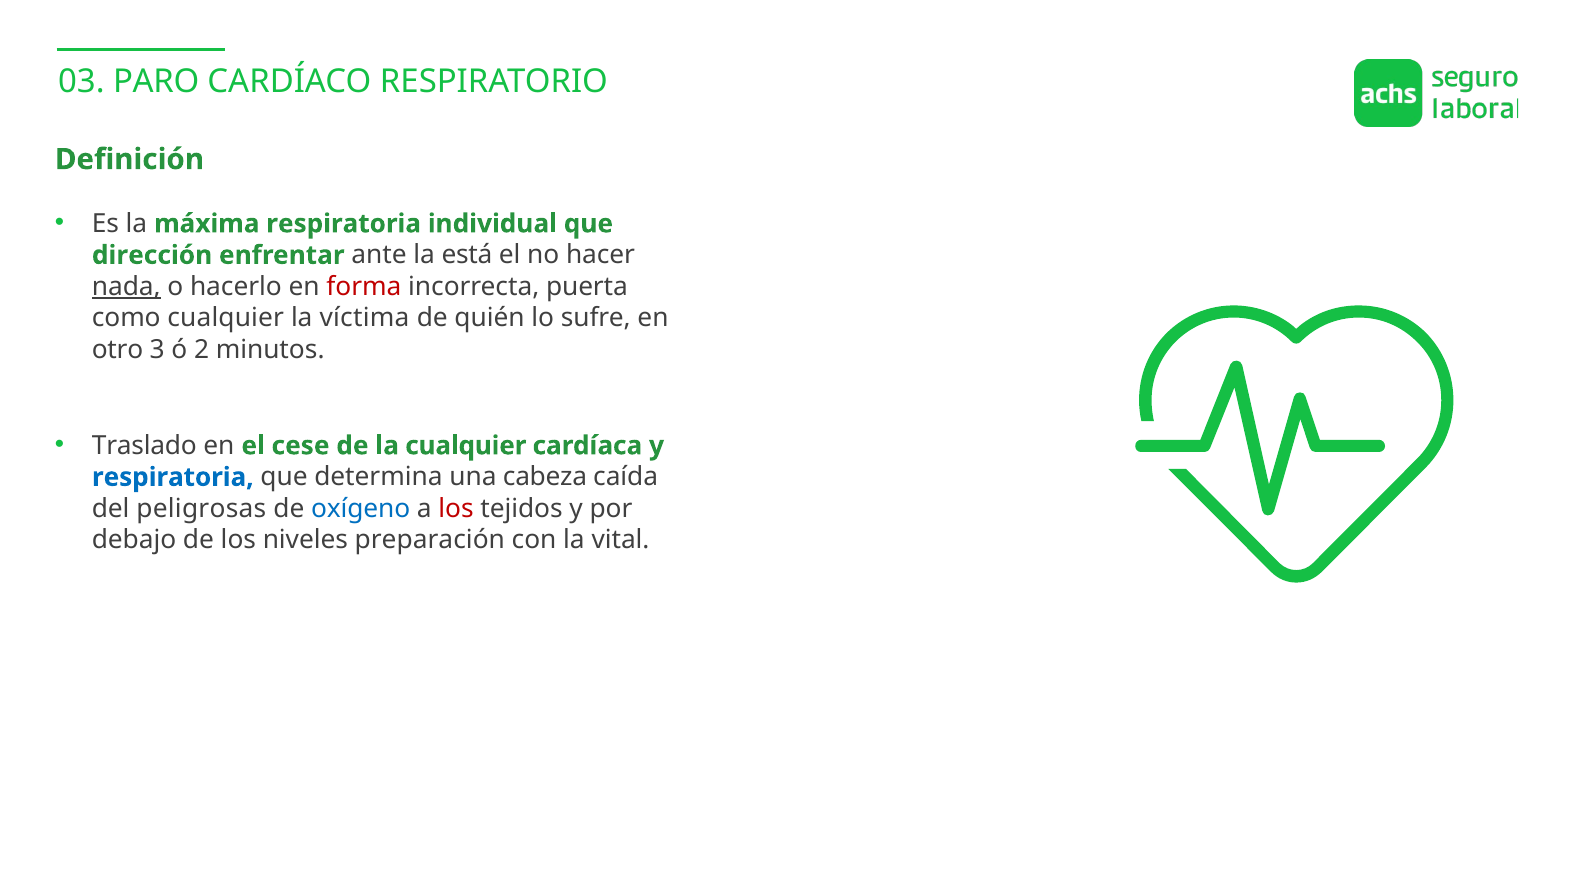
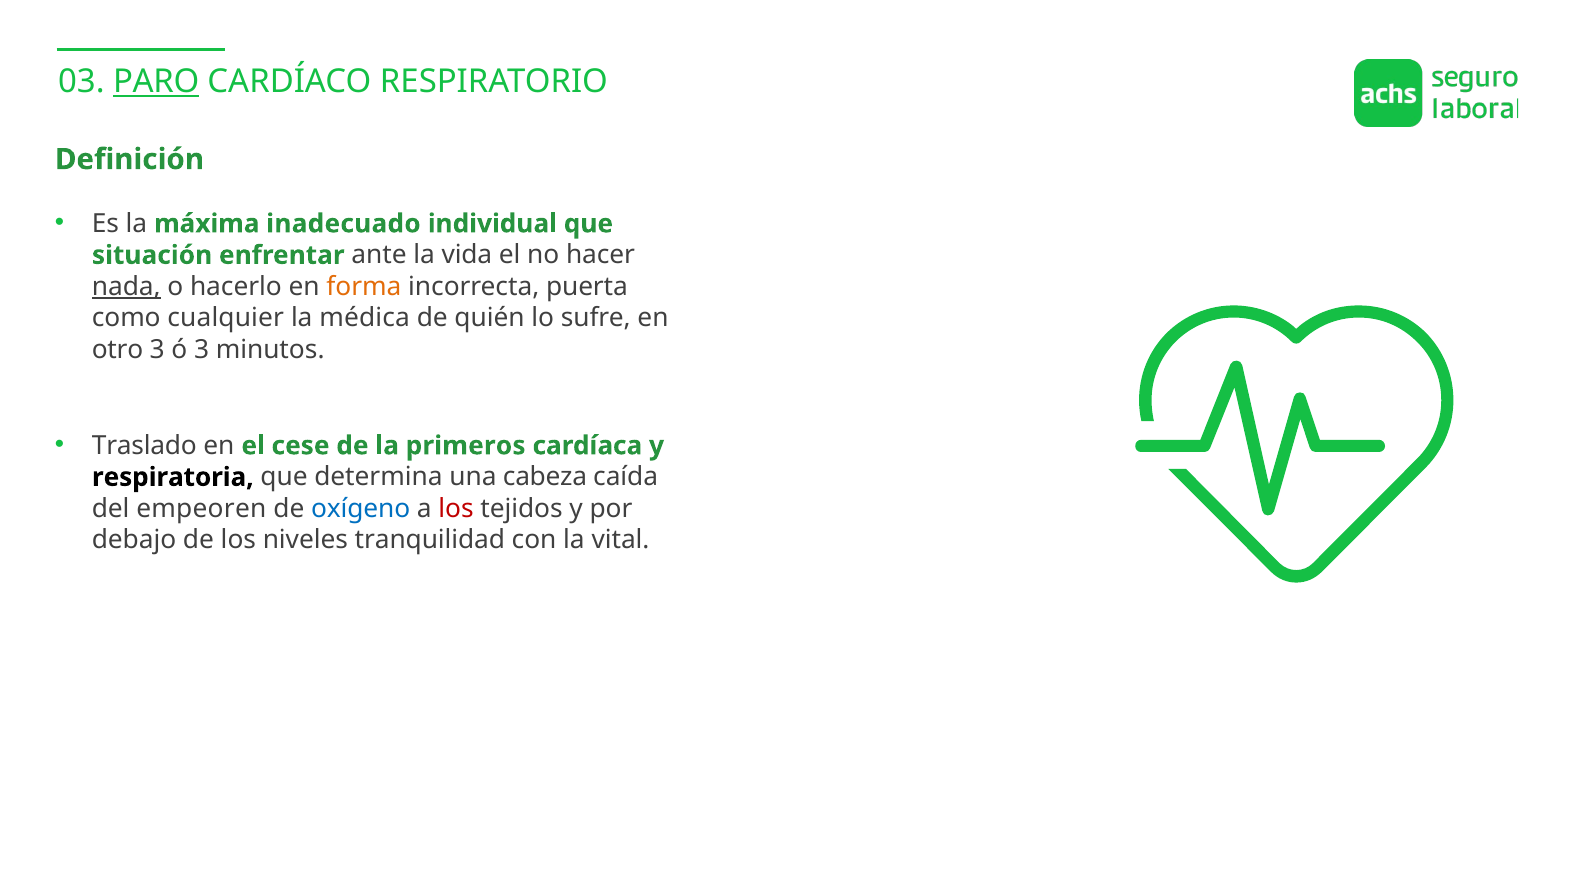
PARO underline: none -> present
máxima respiratoria: respiratoria -> inadecuado
dirección: dirección -> situación
está: está -> vida
forma colour: red -> orange
víctima: víctima -> médica
ó 2: 2 -> 3
la cualquier: cualquier -> primeros
respiratoria at (173, 477) colour: blue -> black
peligrosas: peligrosas -> empeoren
preparación: preparación -> tranquilidad
